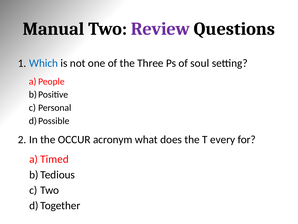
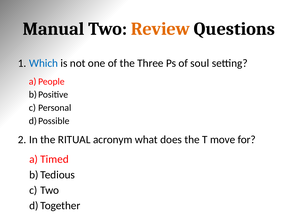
Review colour: purple -> orange
OCCUR: OCCUR -> RITUAL
every: every -> move
